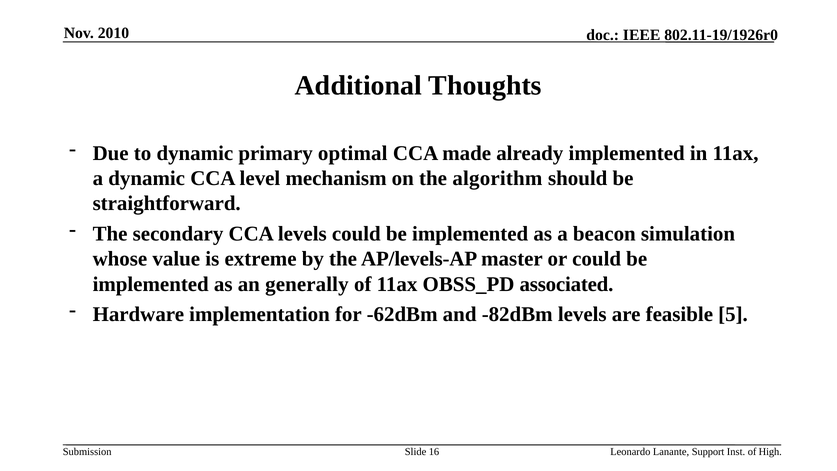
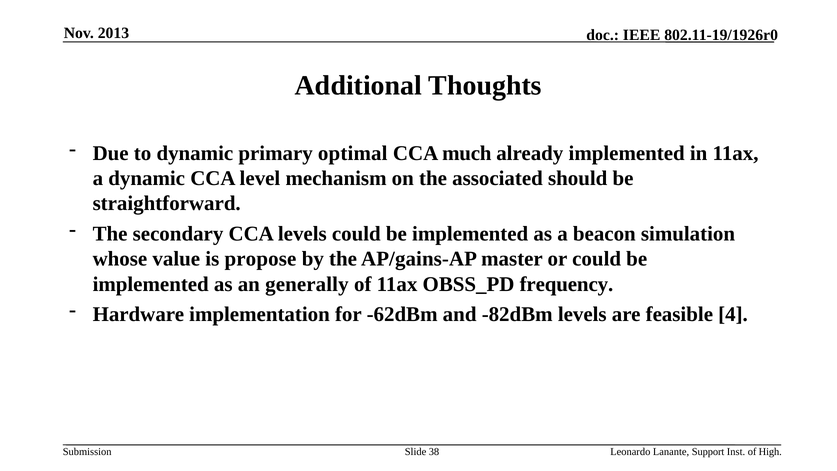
2010: 2010 -> 2013
made: made -> much
algorithm: algorithm -> associated
extreme: extreme -> propose
AP/levels-AP: AP/levels-AP -> AP/gains-AP
associated: associated -> frequency
5: 5 -> 4
16: 16 -> 38
